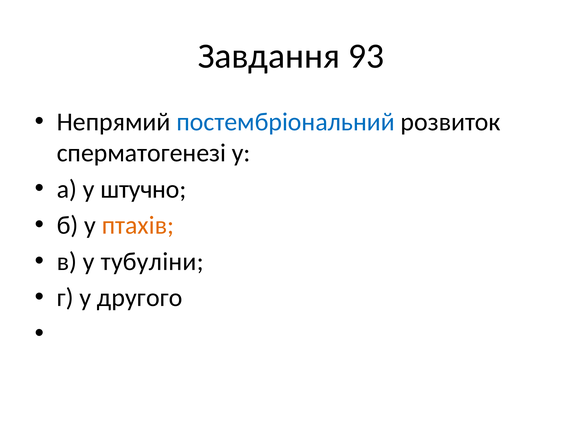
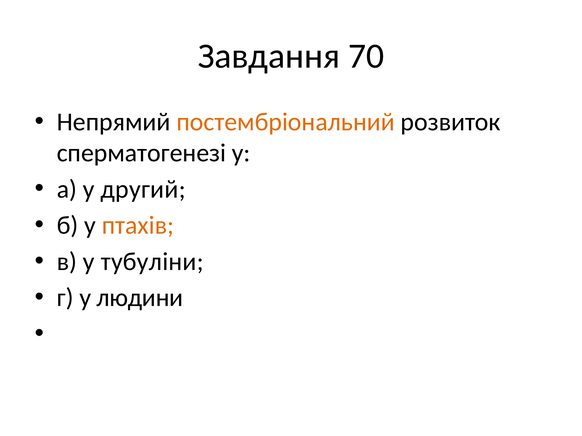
93: 93 -> 70
постембріональний colour: blue -> orange
штучно: штучно -> другий
другого: другого -> людини
